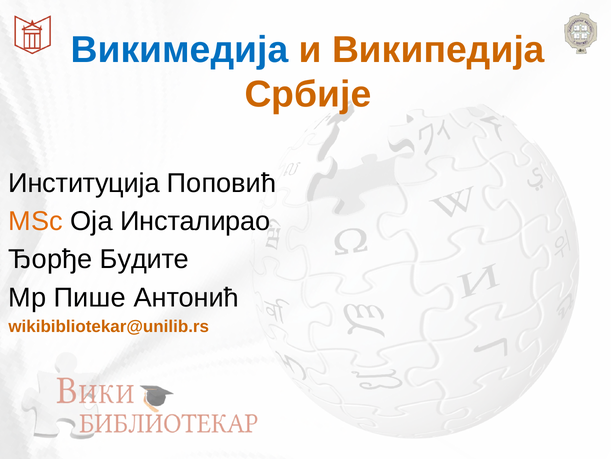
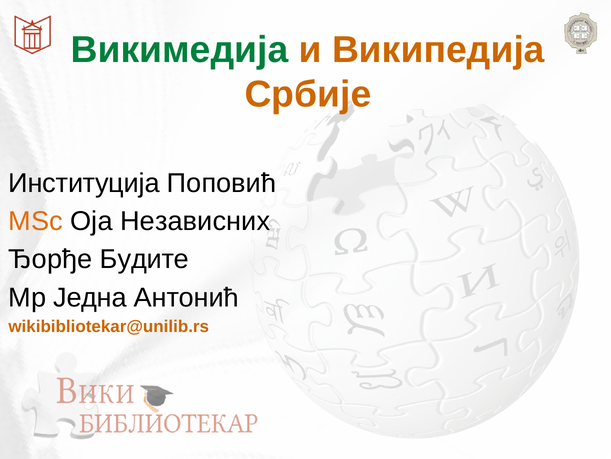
Викимедија colour: blue -> green
Инсталирао: Инсталирао -> Независних
Пише: Пише -> Једна
